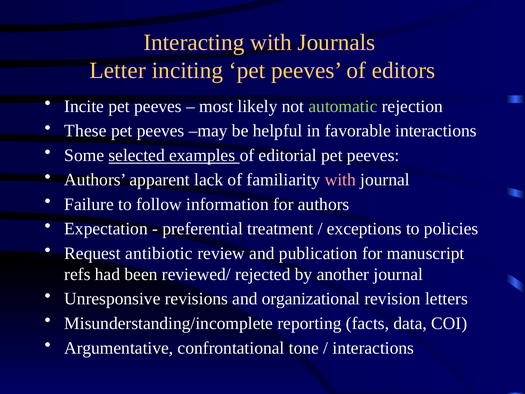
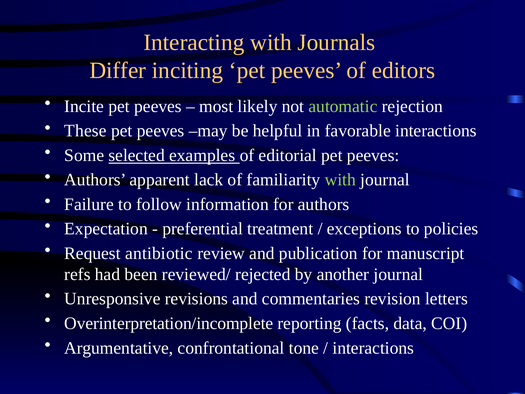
Letter: Letter -> Differ
with at (340, 180) colour: pink -> light green
organizational: organizational -> commentaries
Misunderstanding/incomplete: Misunderstanding/incomplete -> Overinterpretation/incomplete
